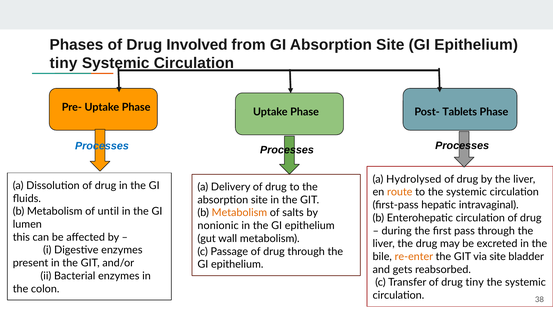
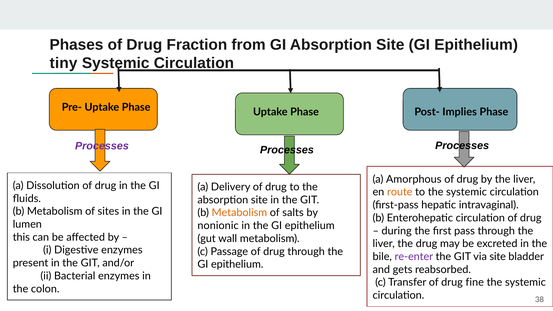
Involved: Involved -> Fraction
Tablets: Tablets -> Implies
Processes at (102, 146) colour: blue -> purple
Hydrolysed: Hydrolysed -> Amorphous
until: until -> sites
re-enter colour: orange -> purple
drug tiny: tiny -> fine
